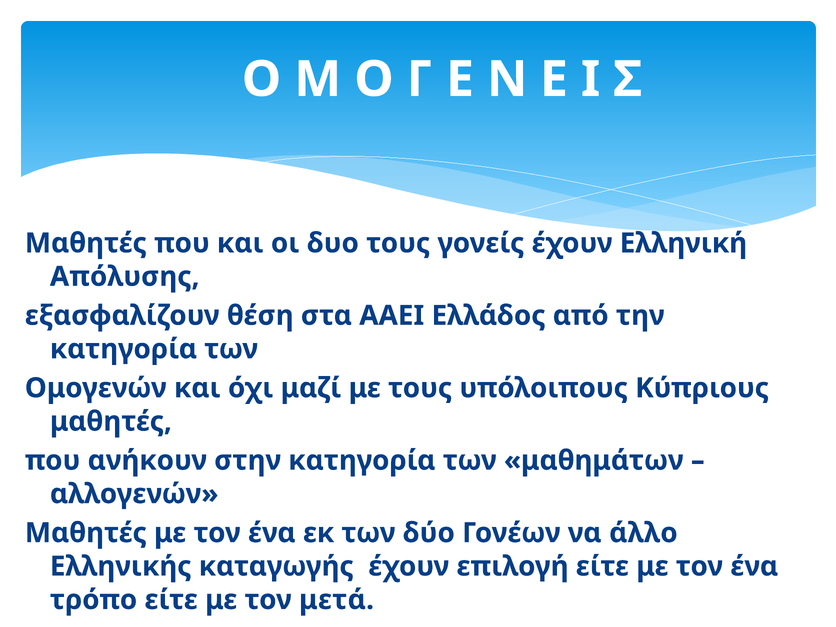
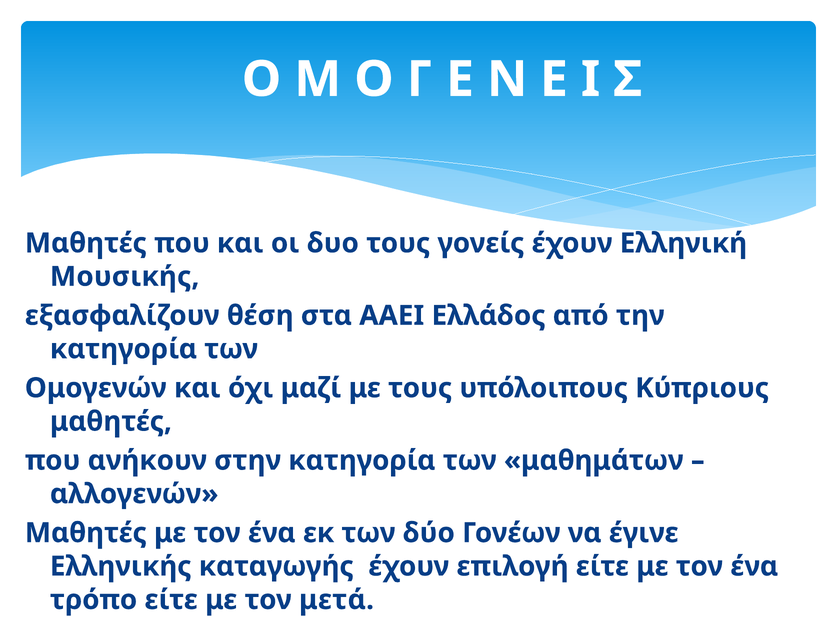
Απόλυσης: Απόλυσης -> Μουσικής
άλλο: άλλο -> έγινε
